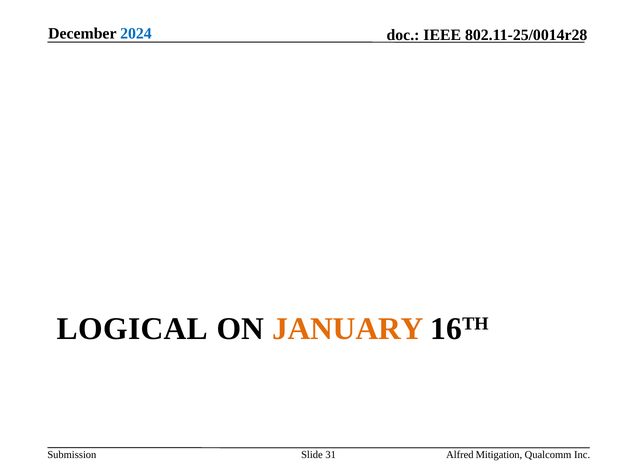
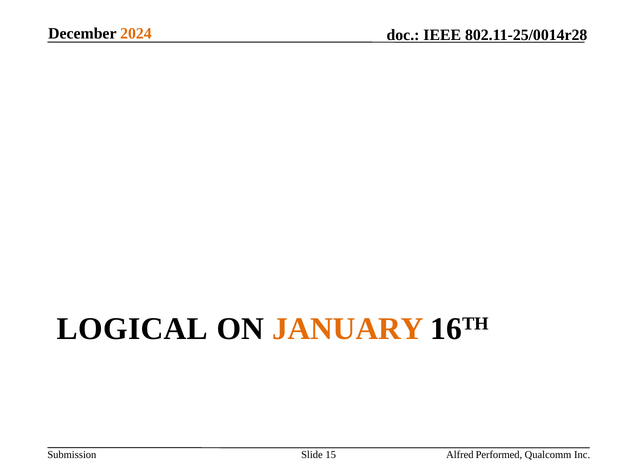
2024 colour: blue -> orange
31: 31 -> 15
Mitigation: Mitigation -> Performed
